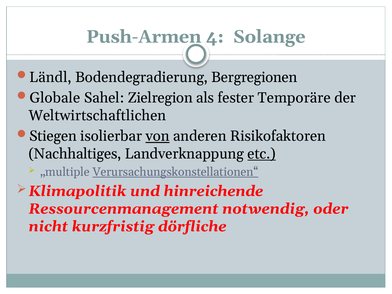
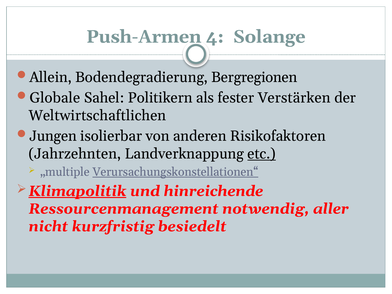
Ländl: Ländl -> Allein
Zielregion: Zielregion -> Politikern
Temporäre: Temporäre -> Verstärken
Stiegen: Stiegen -> Jungen
von underline: present -> none
Nachhaltiges: Nachhaltiges -> Jahrzehnten
Klimapolitik underline: none -> present
oder: oder -> aller
dörfliche: dörfliche -> besiedelt
